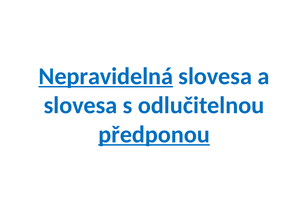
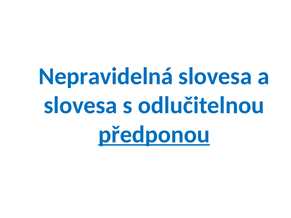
Nepravidelná underline: present -> none
